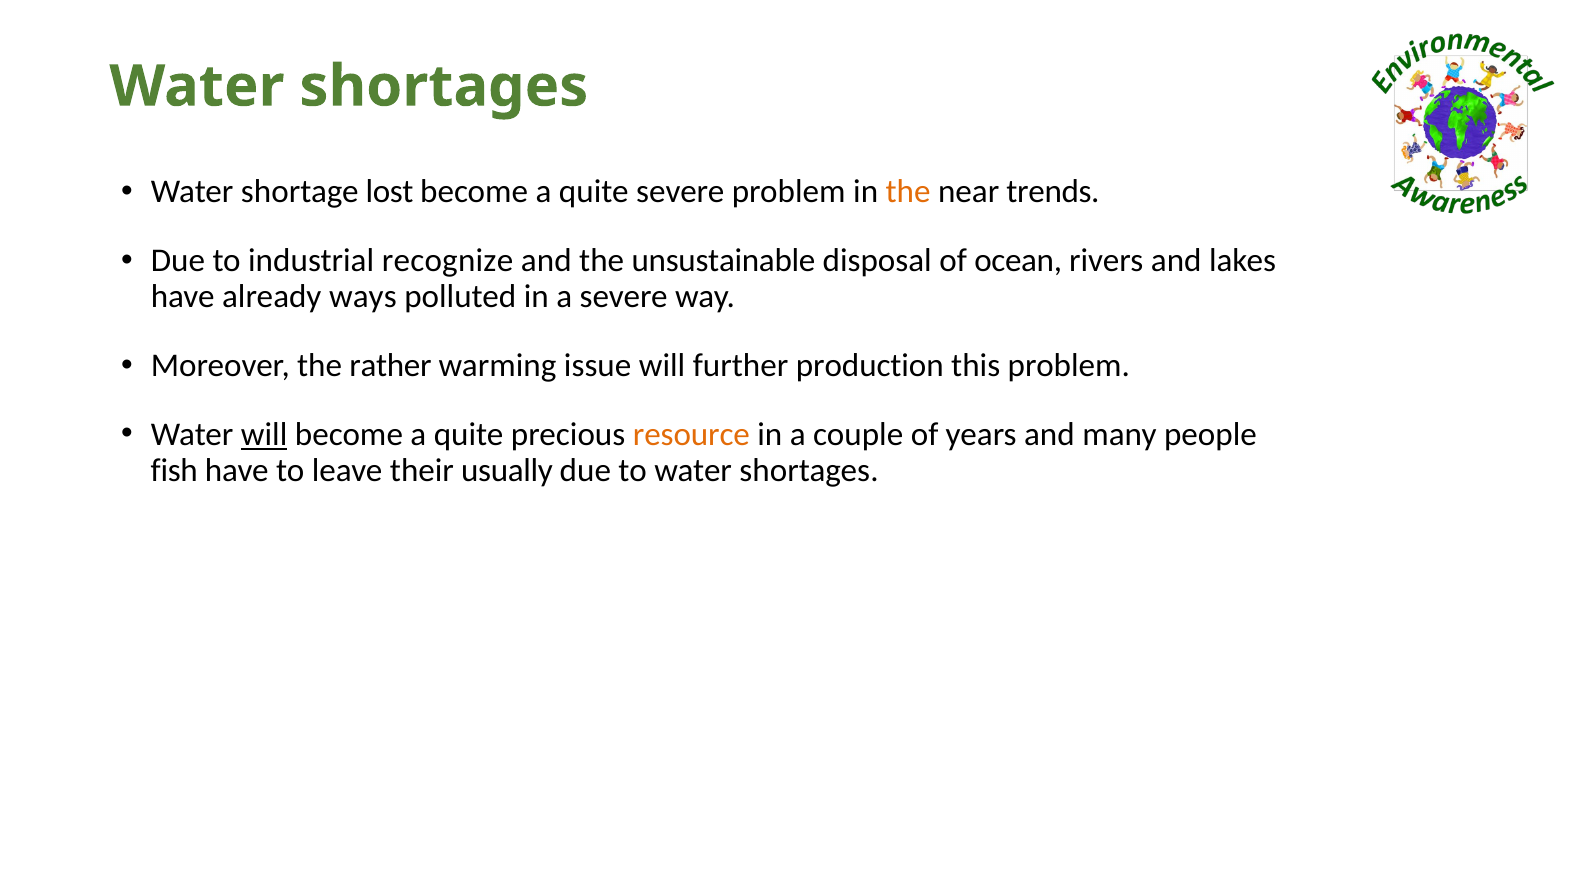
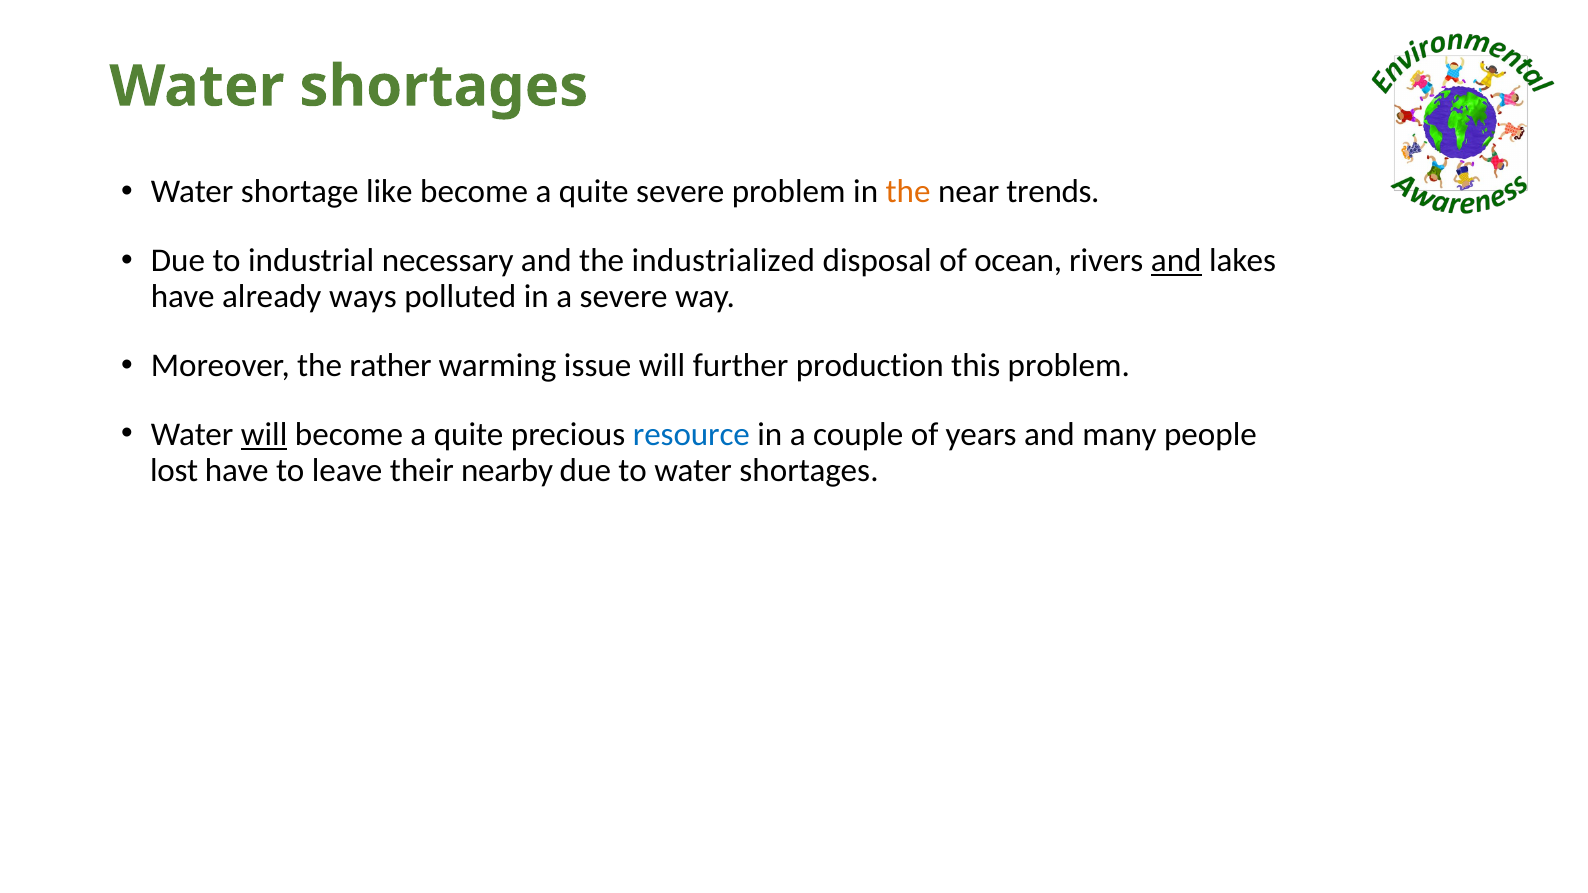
lost: lost -> like
recognize: recognize -> necessary
unsustainable: unsustainable -> industrialized
and at (1176, 261) underline: none -> present
resource colour: orange -> blue
fish: fish -> lost
usually: usually -> nearby
